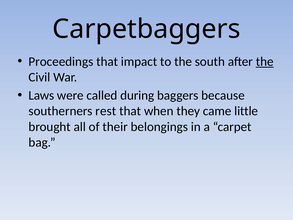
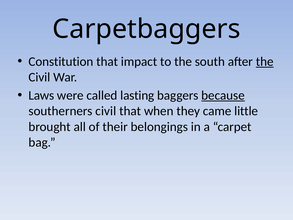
Proceedings: Proceedings -> Constitution
during: during -> lasting
because underline: none -> present
southerners rest: rest -> civil
